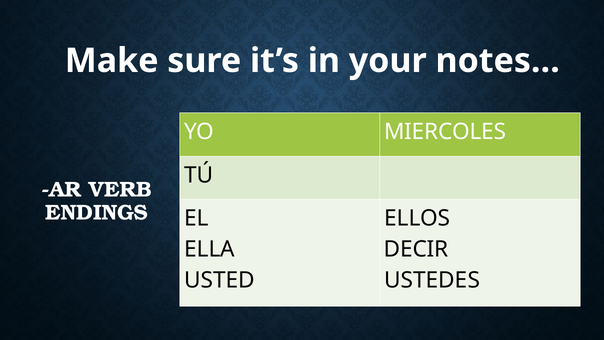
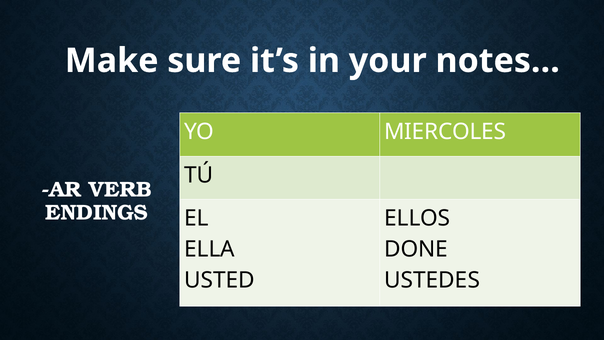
DECIR: DECIR -> DONE
